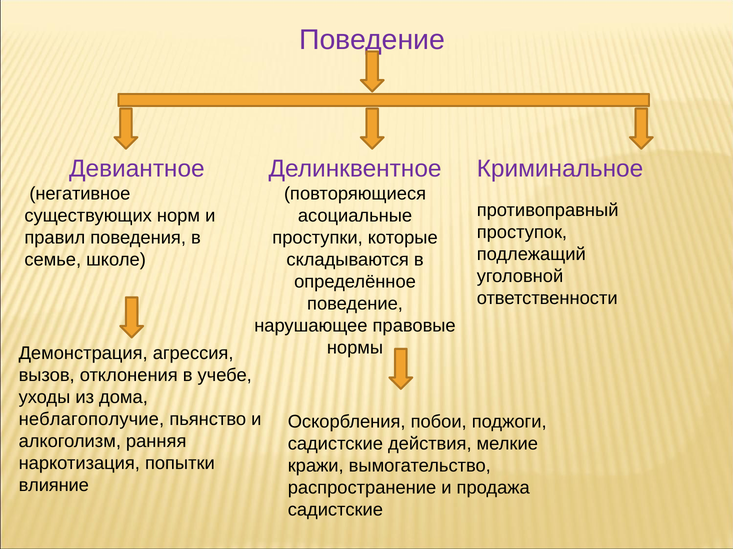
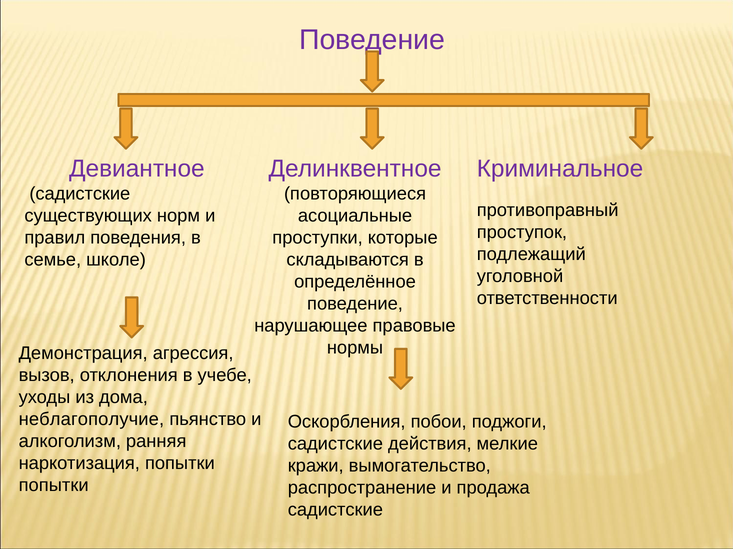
негативное at (80, 194): негативное -> садистские
влияние at (54, 486): влияние -> попытки
